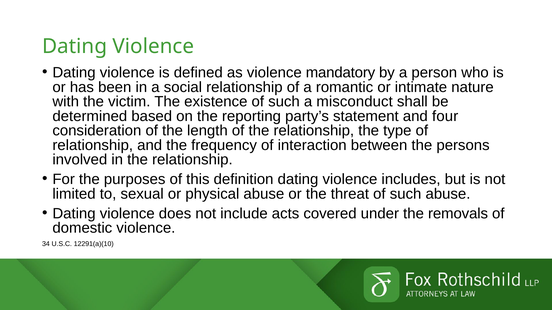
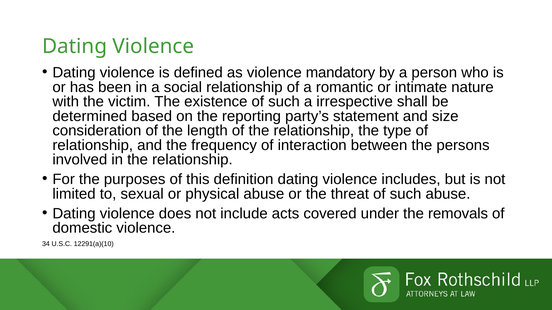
misconduct: misconduct -> irrespective
four: four -> size
